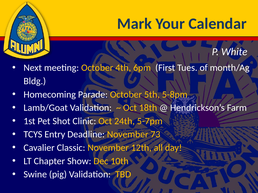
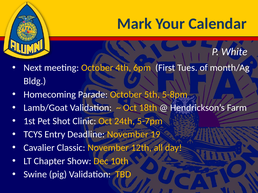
73: 73 -> 19
